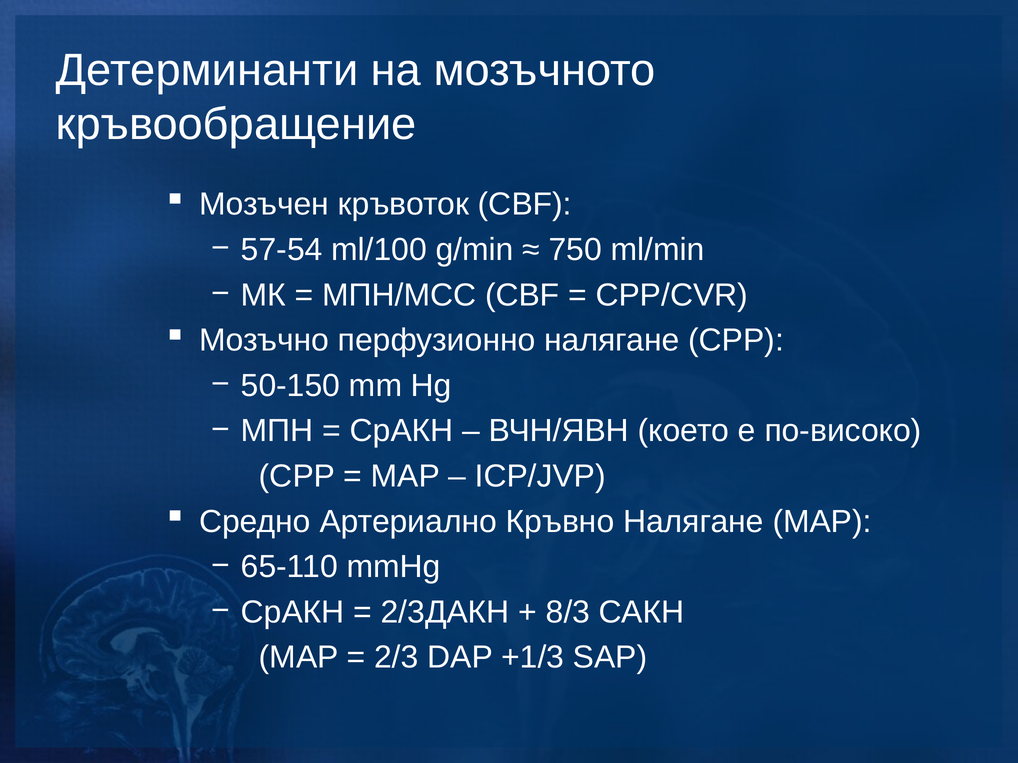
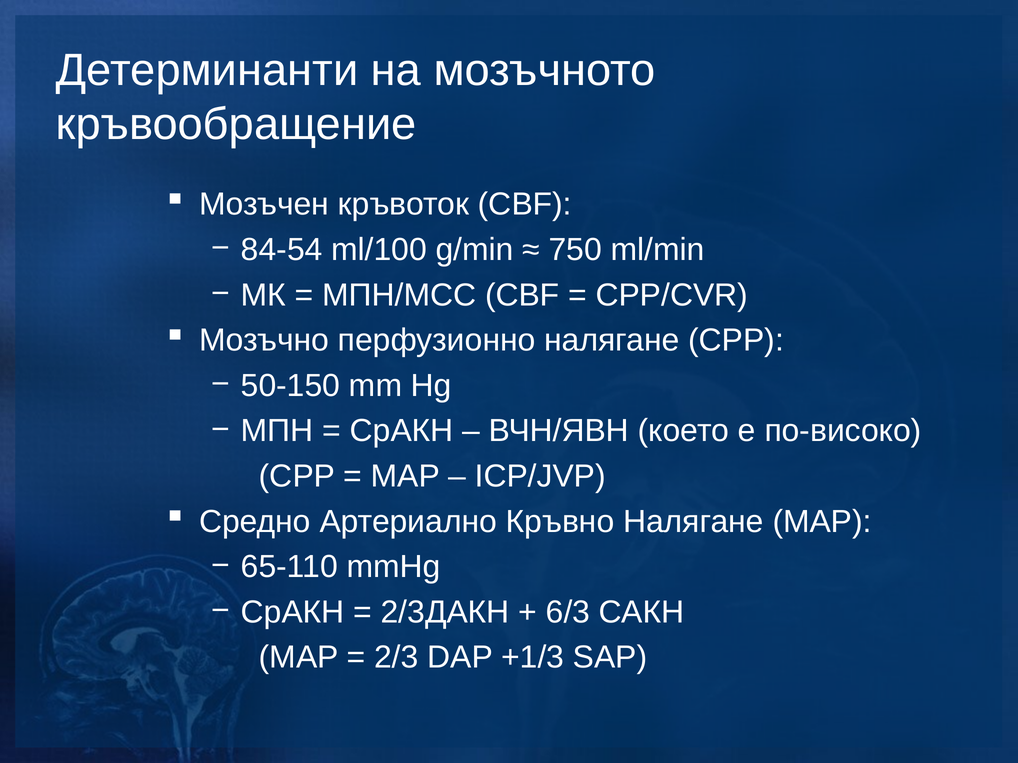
57-54: 57-54 -> 84-54
8/3: 8/3 -> 6/3
